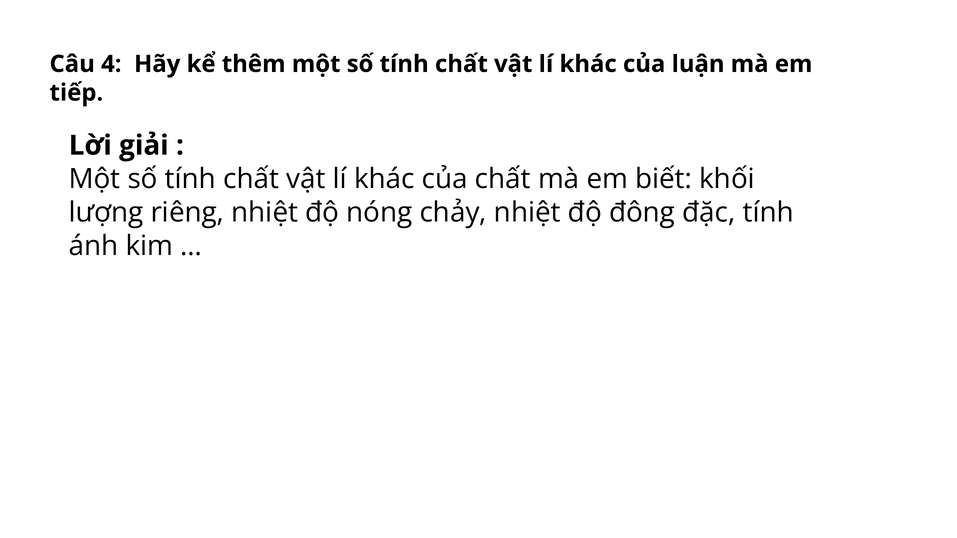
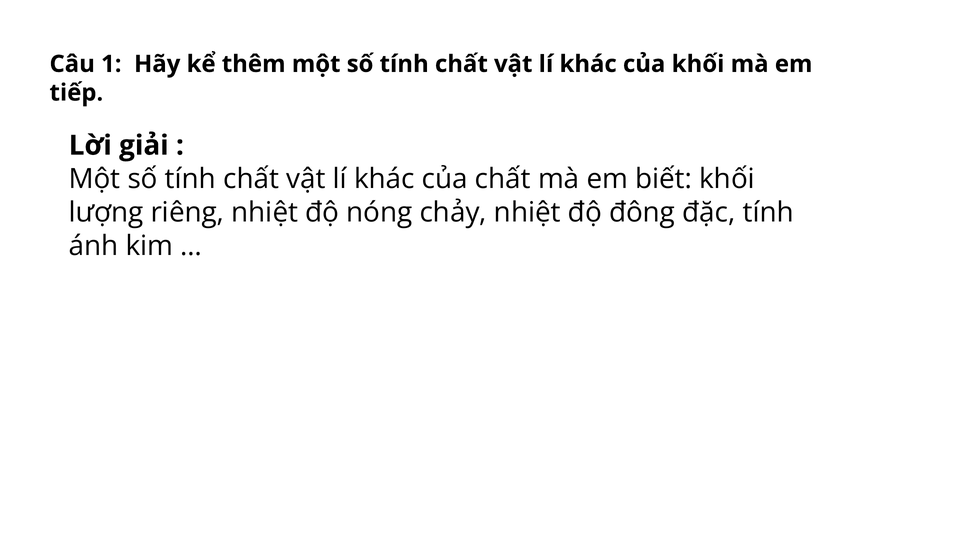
4: 4 -> 1
của luận: luận -> khối
